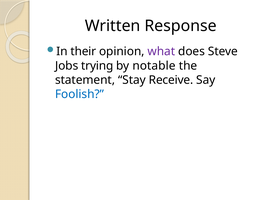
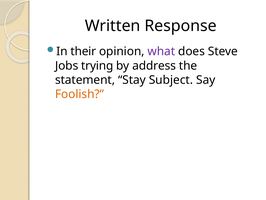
notable: notable -> address
Receive: Receive -> Subject
Foolish colour: blue -> orange
